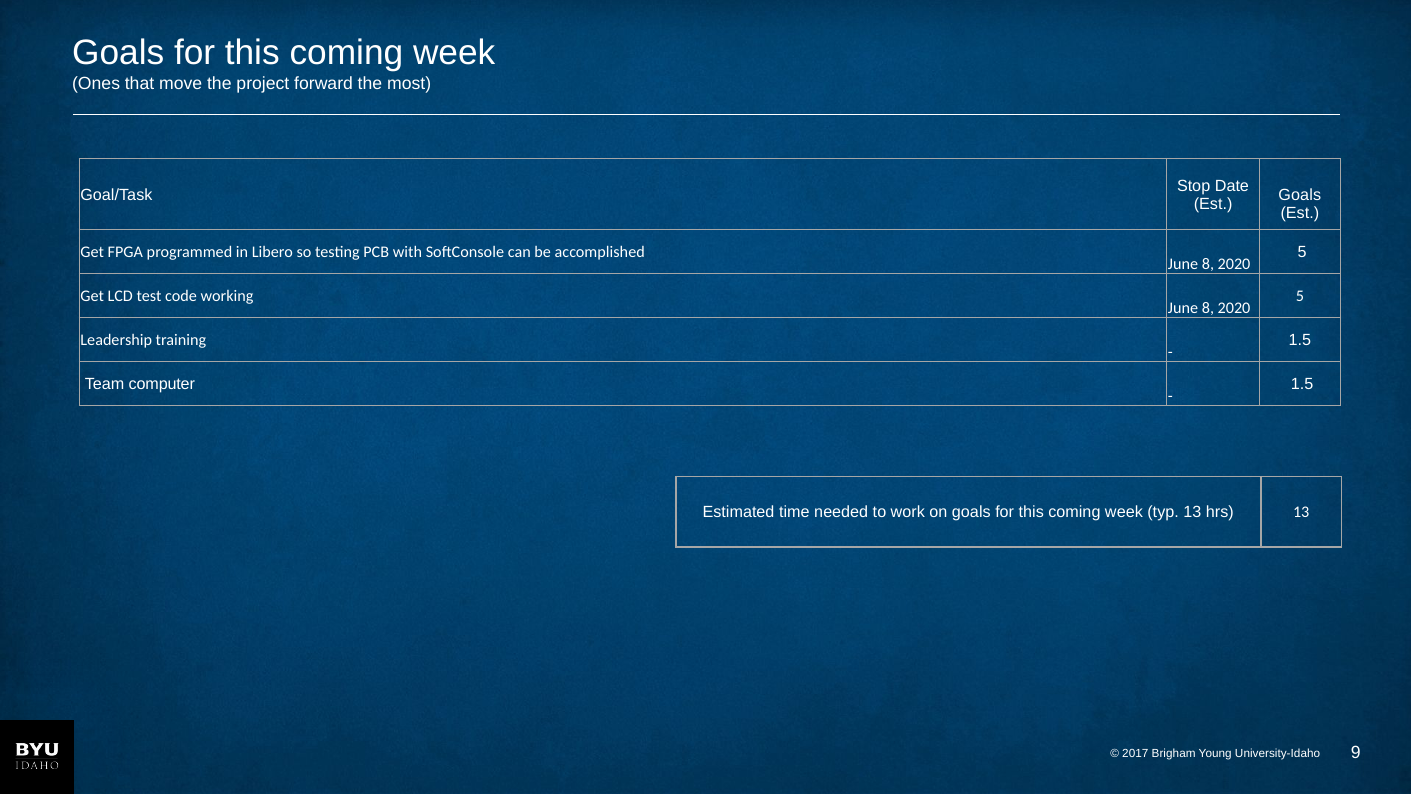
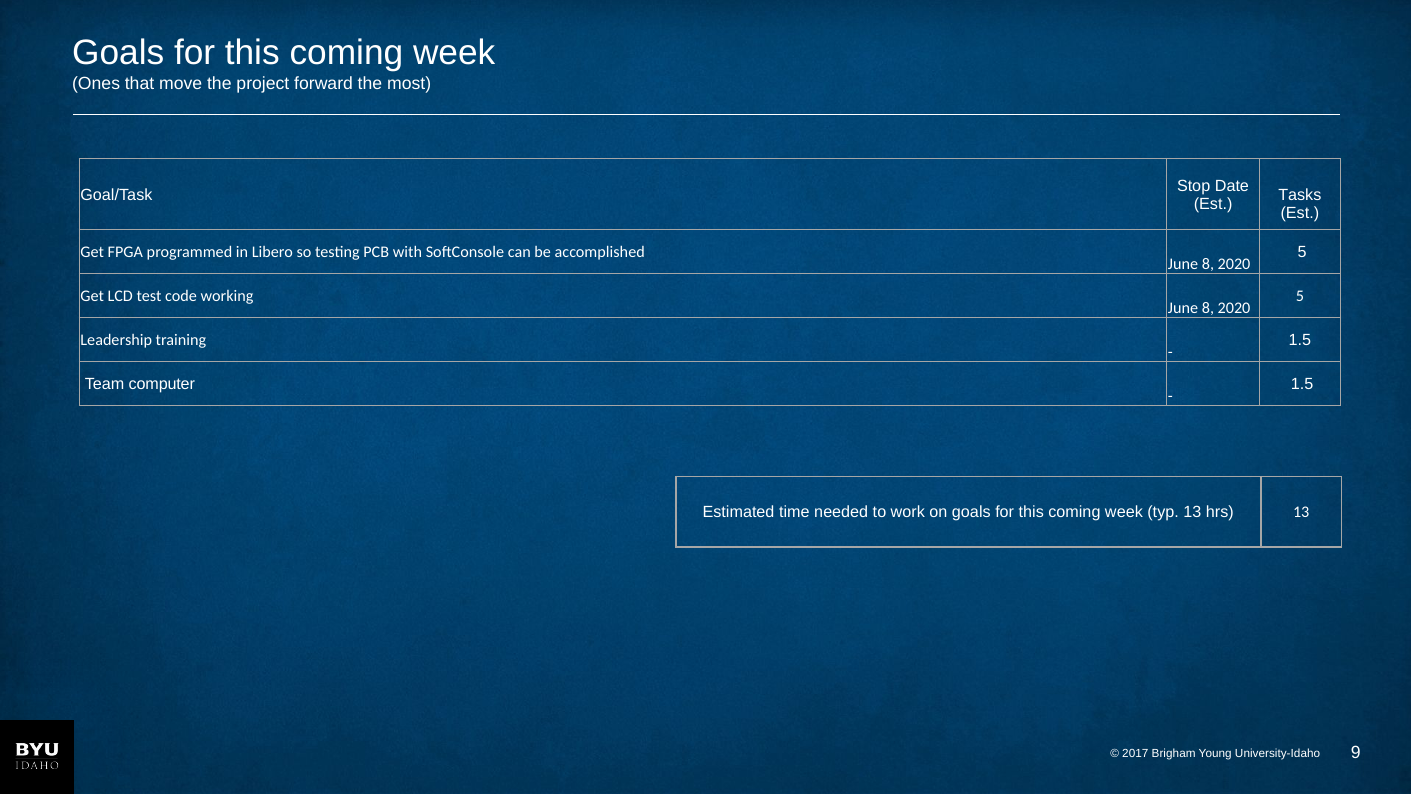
Goals at (1300, 195): Goals -> Tasks
